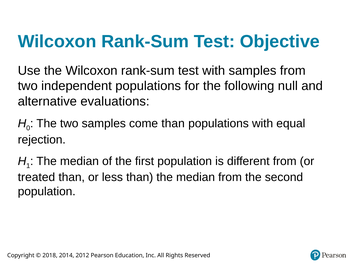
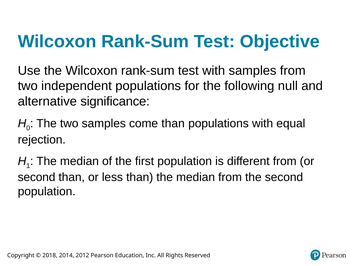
evaluations: evaluations -> significance
treated at (36, 177): treated -> second
